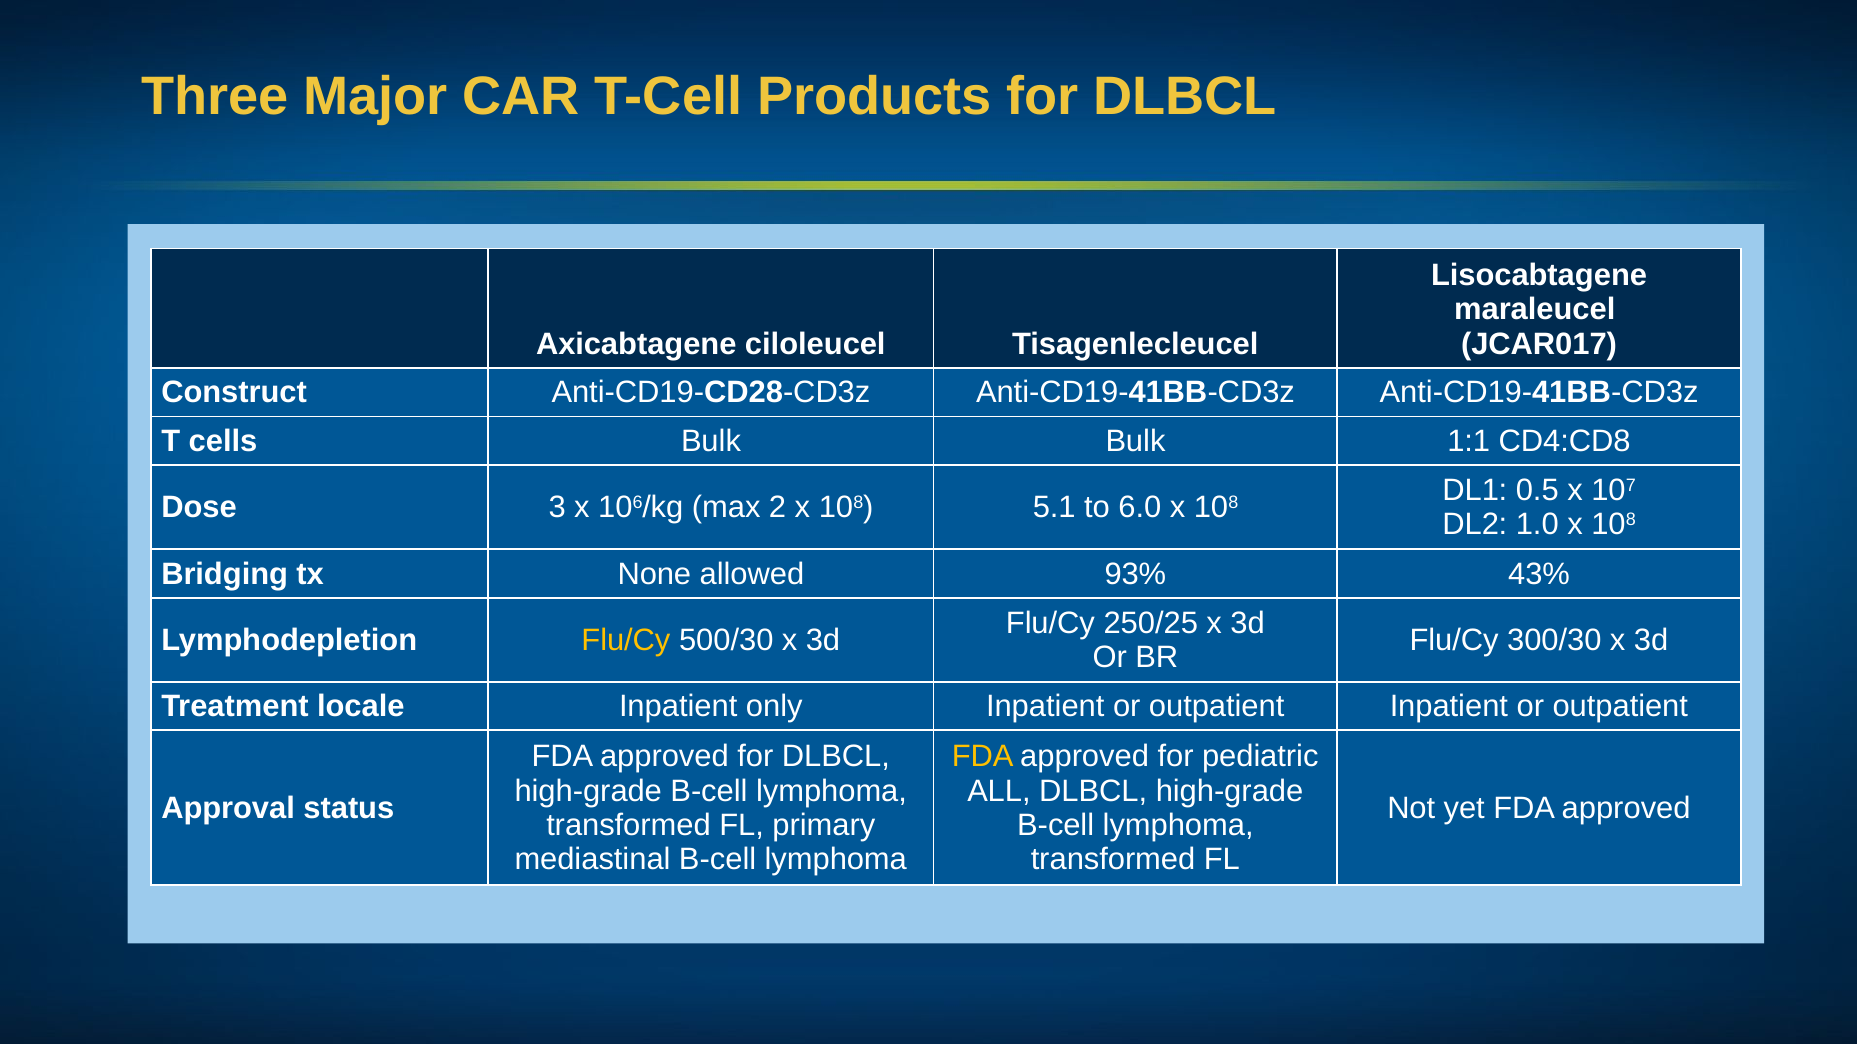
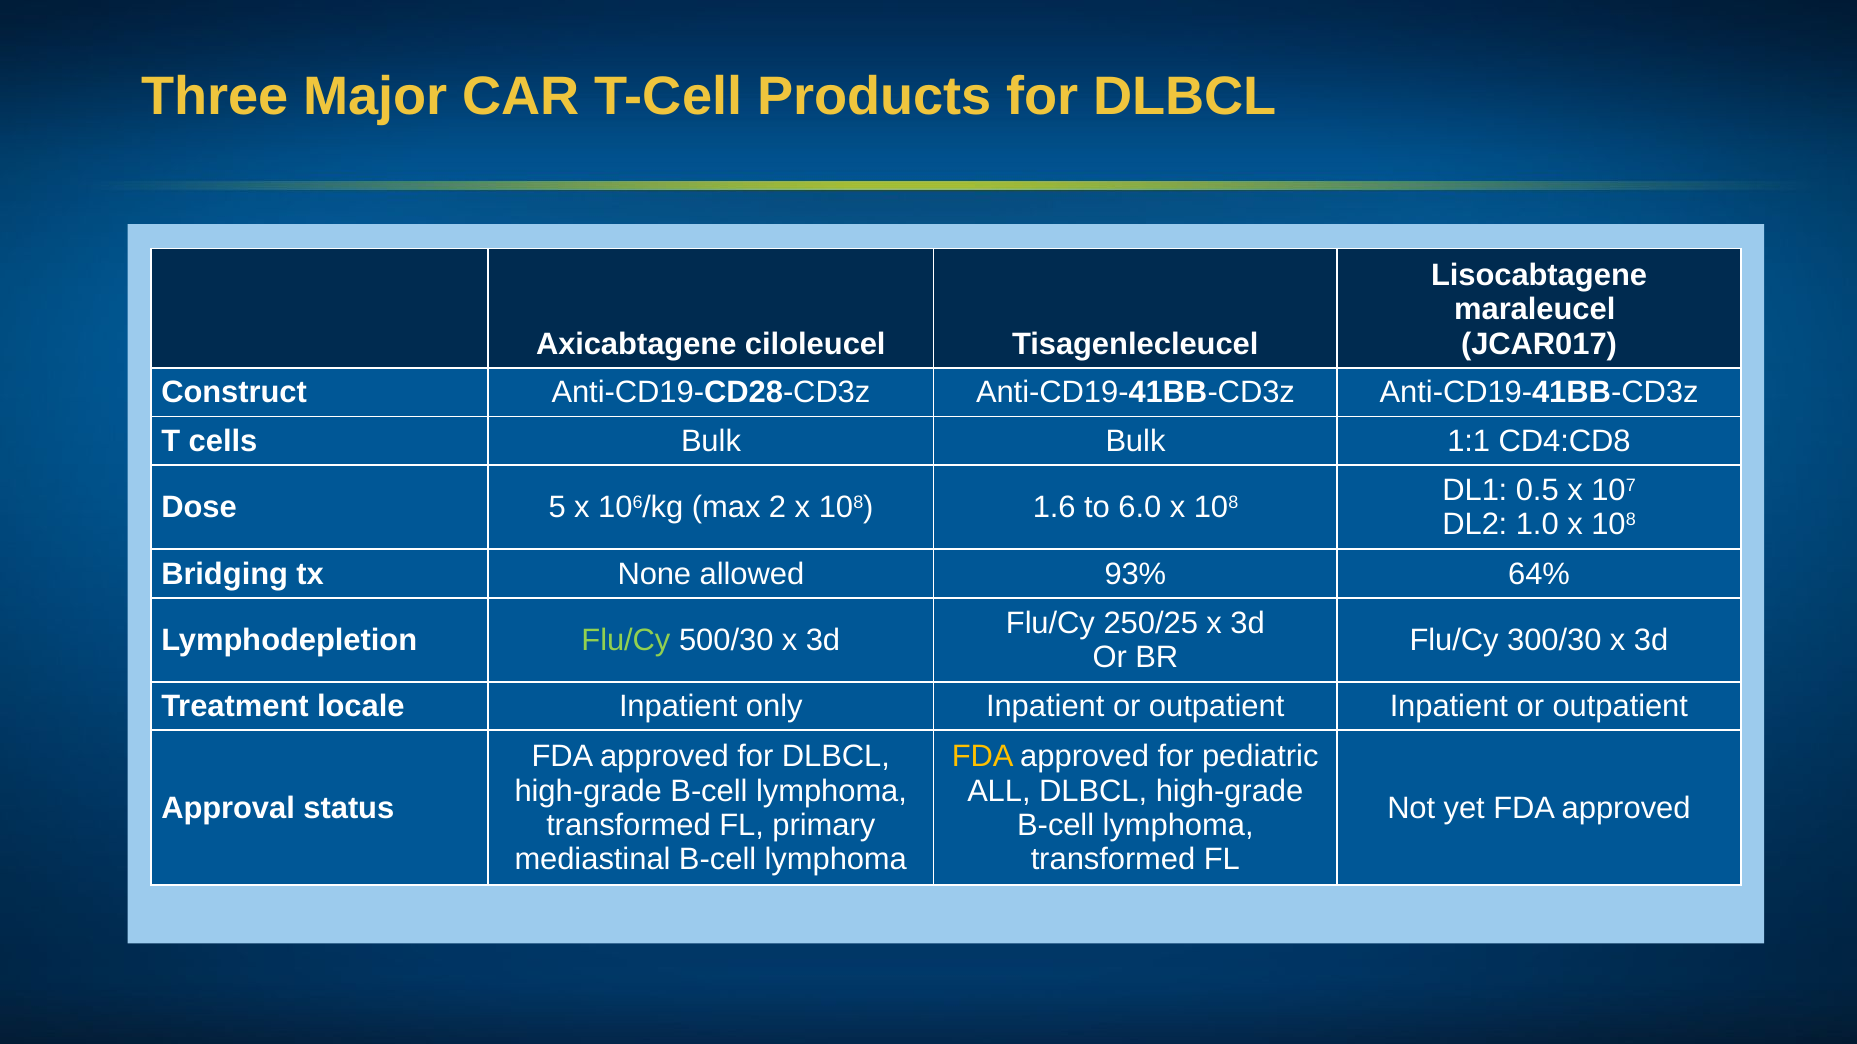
3: 3 -> 5
5.1: 5.1 -> 1.6
43%: 43% -> 64%
Flu/Cy at (626, 640) colour: yellow -> light green
